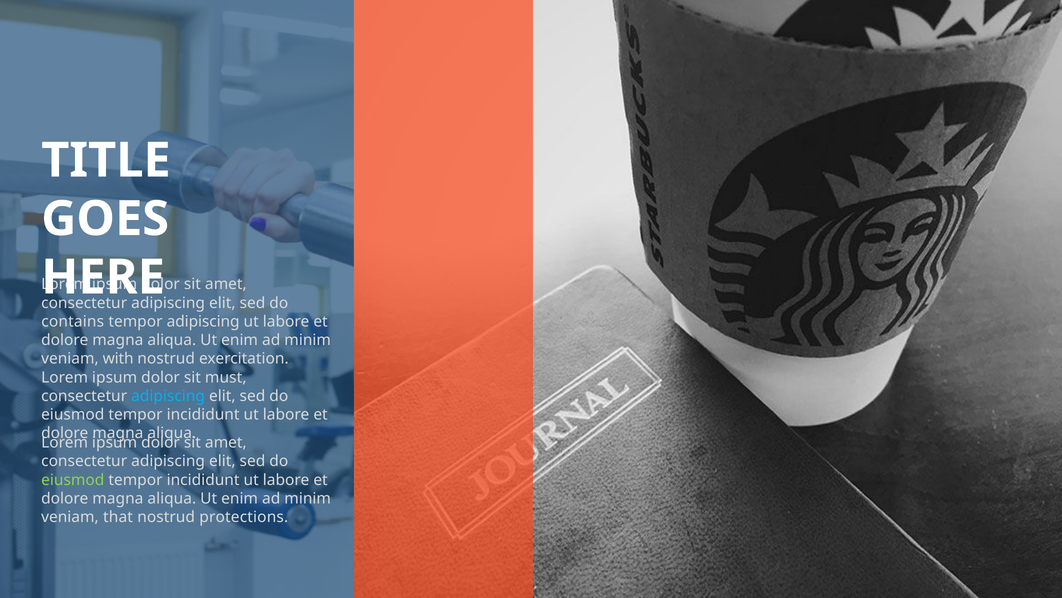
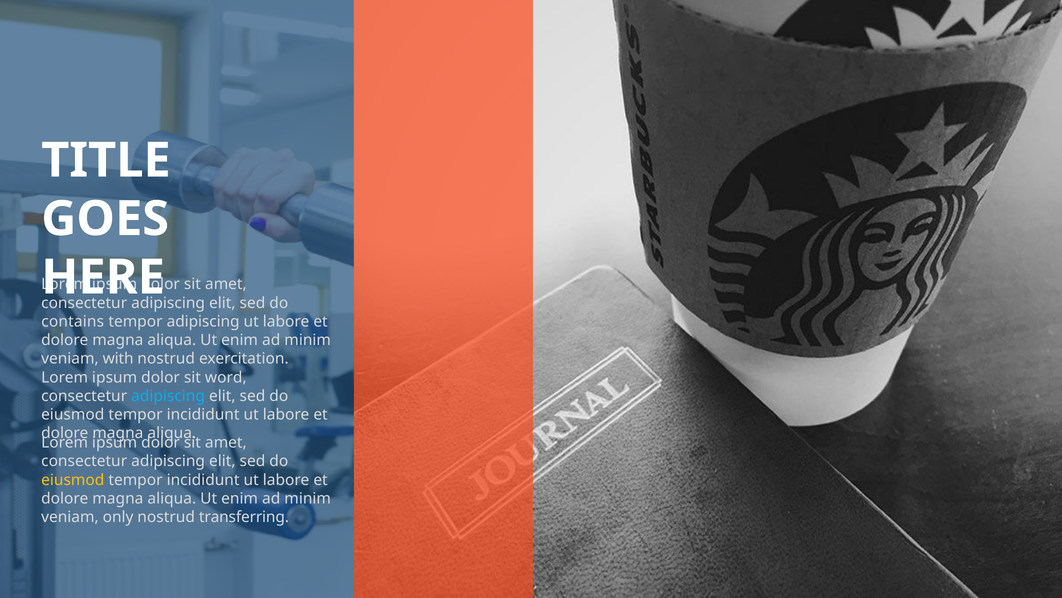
must: must -> word
eiusmod at (73, 479) colour: light green -> yellow
that: that -> only
protections: protections -> transferring
